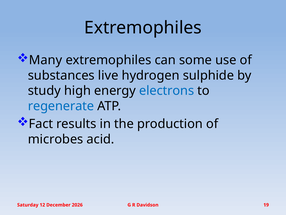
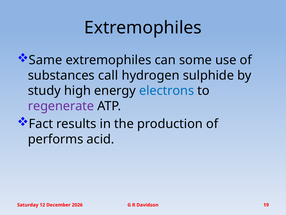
Many: Many -> Same
live: live -> call
regenerate colour: blue -> purple
microbes: microbes -> performs
